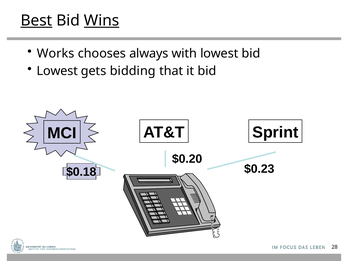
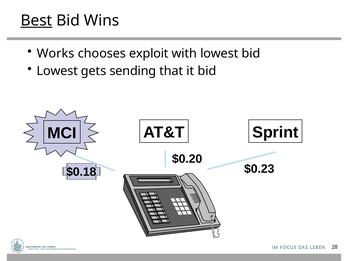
Wins underline: present -> none
always: always -> exploit
bidding: bidding -> sending
